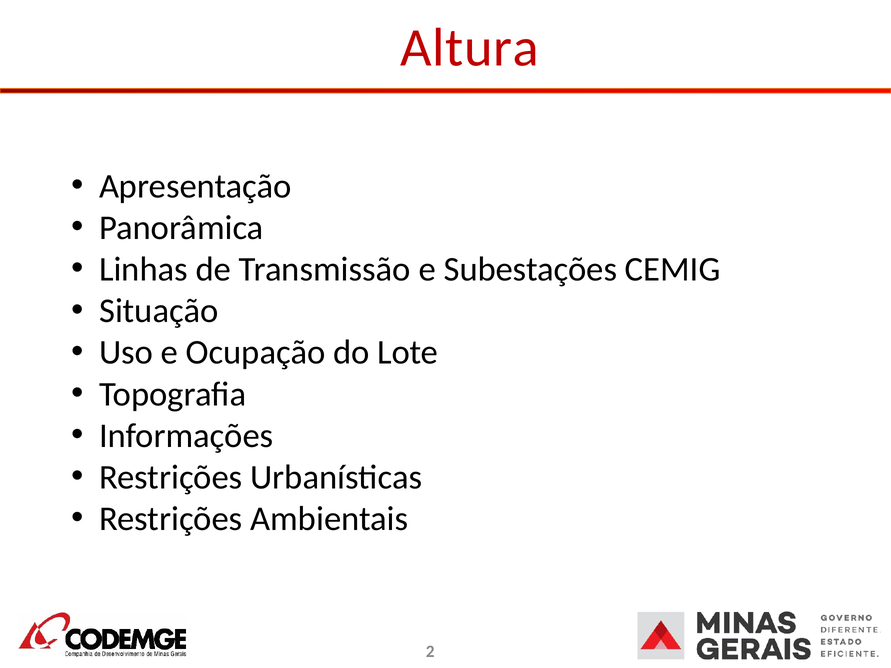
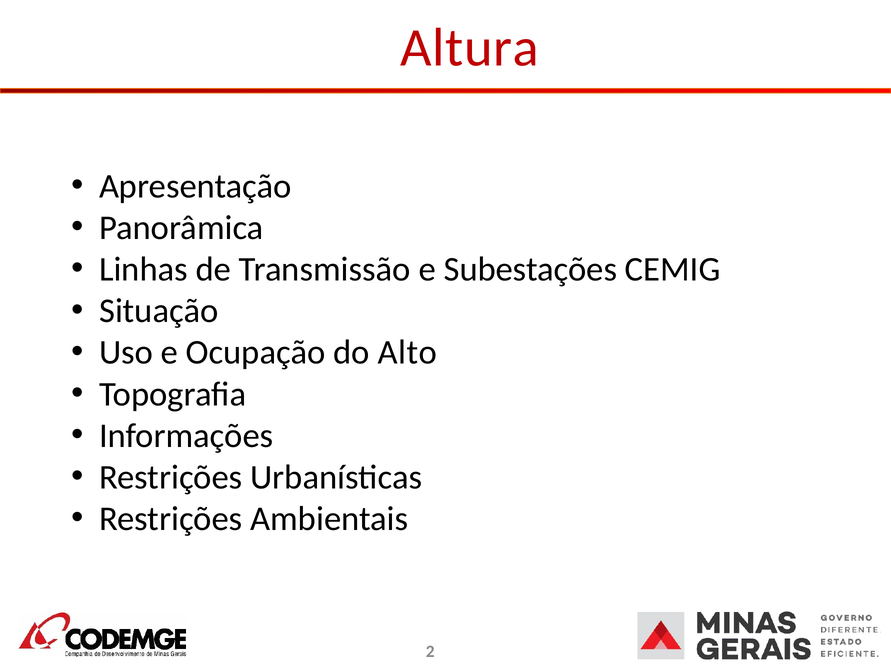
Lote: Lote -> Alto
